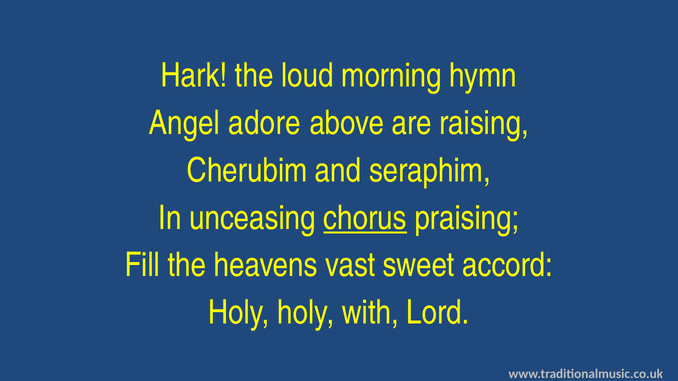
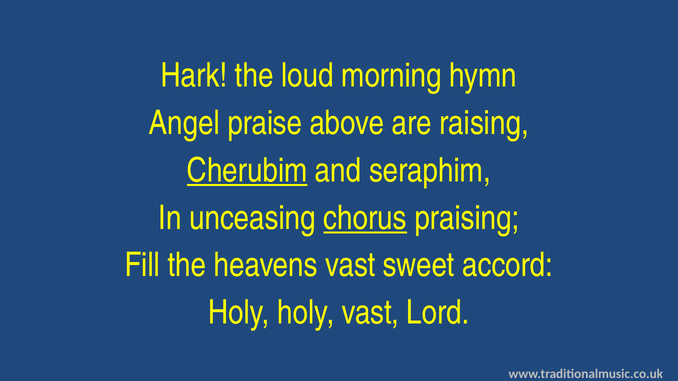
adore: adore -> praise
Cherubim underline: none -> present
holy with: with -> vast
